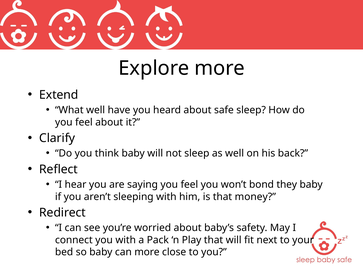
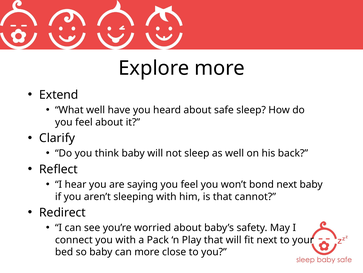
bond they: they -> next
money: money -> cannot
